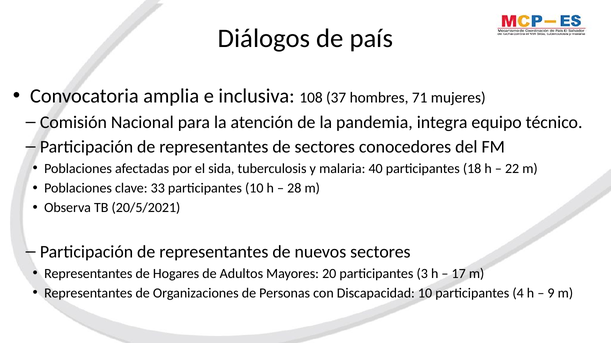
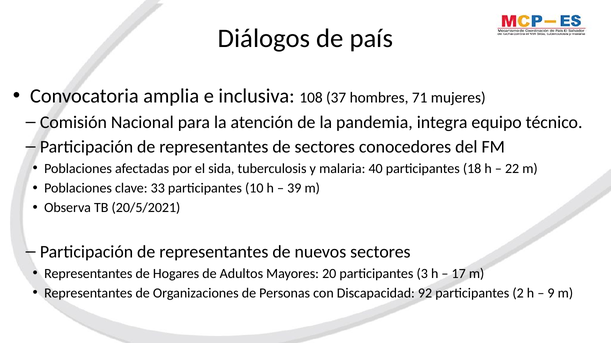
28: 28 -> 39
Discapacidad 10: 10 -> 92
4: 4 -> 2
